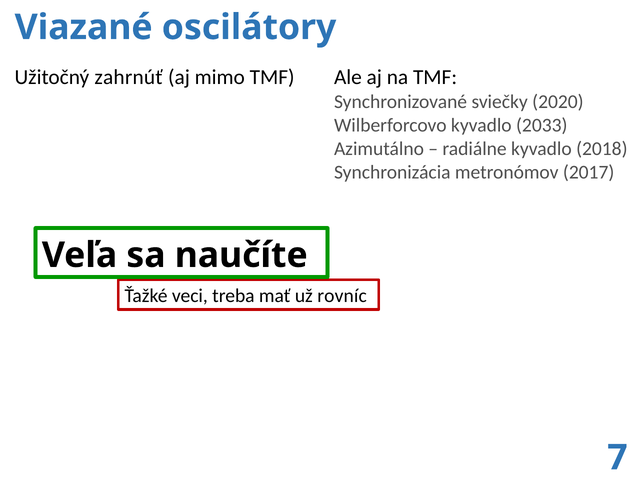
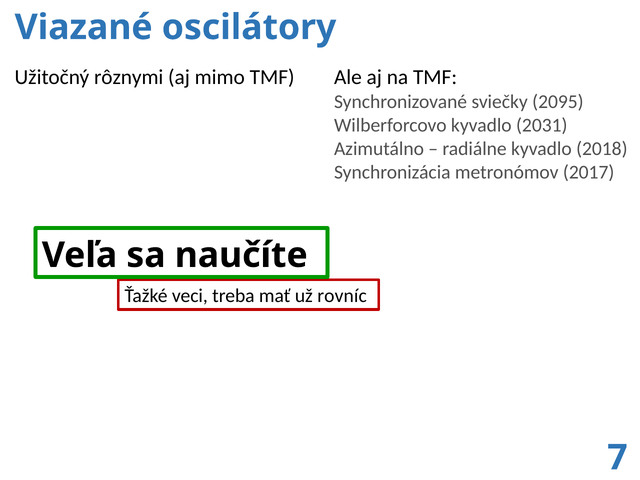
zahrnúť: zahrnúť -> rôznymi
2020: 2020 -> 2095
2033: 2033 -> 2031
